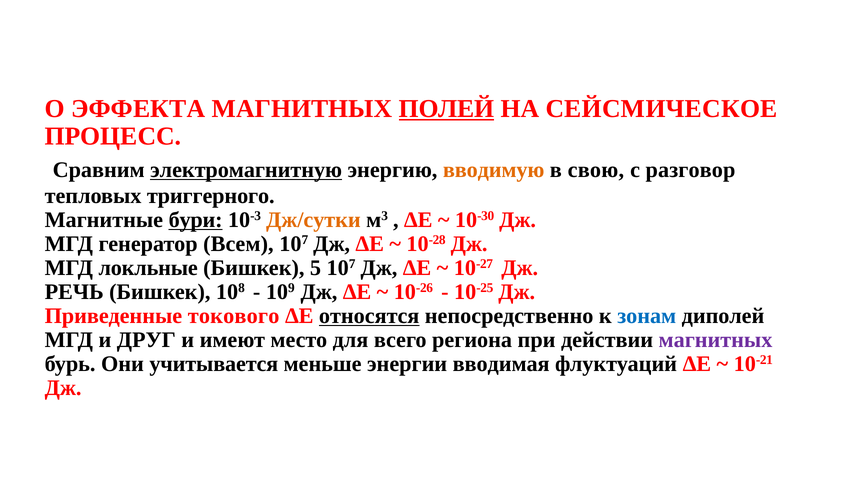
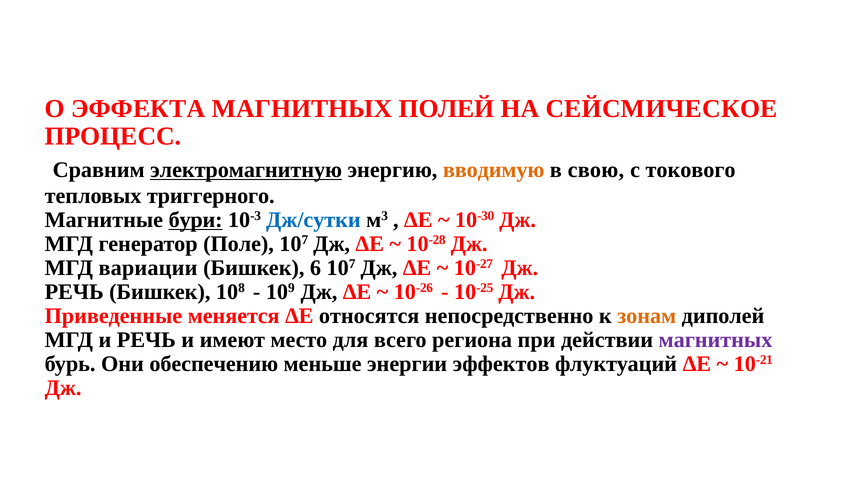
ПОЛЕЙ underline: present -> none
разговор: разговор -> токового
Дж/сутки colour: orange -> blue
Всем: Всем -> Поле
локльные: локльные -> вариации
5: 5 -> 6
токового: токового -> меняется
относятся underline: present -> none
зонам colour: blue -> orange
и ДРУГ: ДРУГ -> РЕЧЬ
учитывается: учитывается -> обеспечению
вводимая: вводимая -> эффектов
